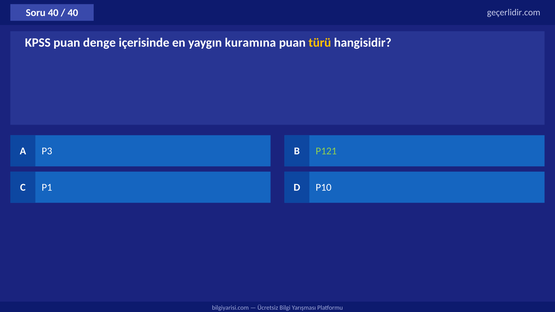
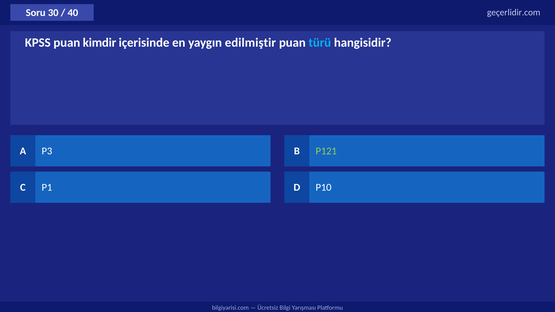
Soru 40: 40 -> 30
denge: denge -> kimdir
kuramına: kuramına -> edilmiştir
türü colour: yellow -> light blue
